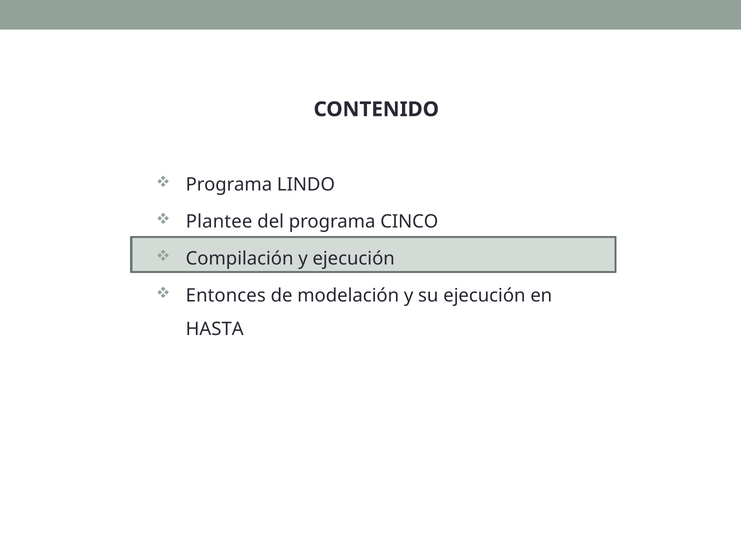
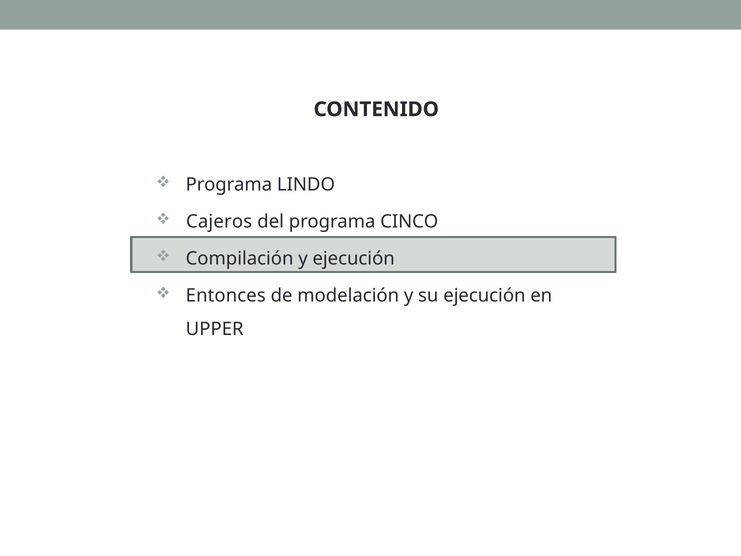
Plantee: Plantee -> Cajeros
HASTA: HASTA -> UPPER
